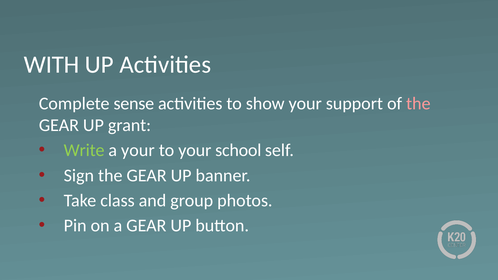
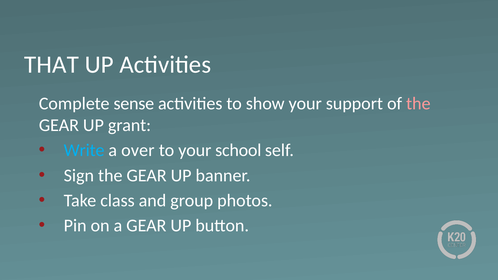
WITH: WITH -> THAT
Write colour: light green -> light blue
a your: your -> over
